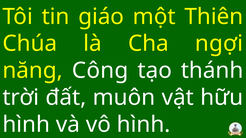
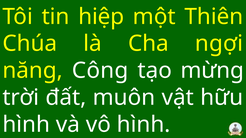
giáo: giáo -> hiệp
thánh: thánh -> mừng
